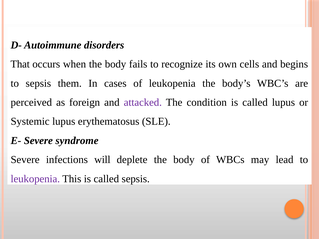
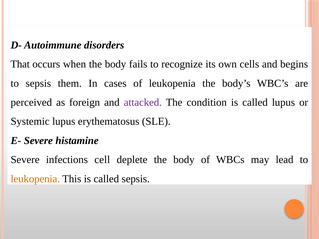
syndrome: syndrome -> histamine
will: will -> cell
leukopenia at (35, 179) colour: purple -> orange
